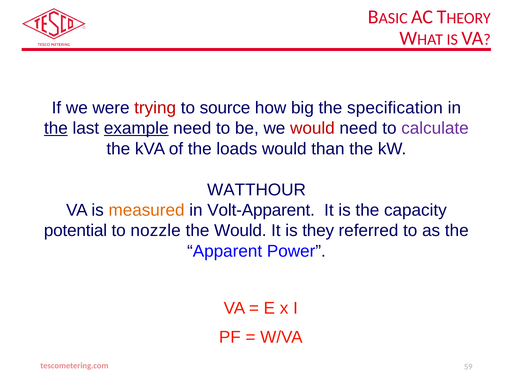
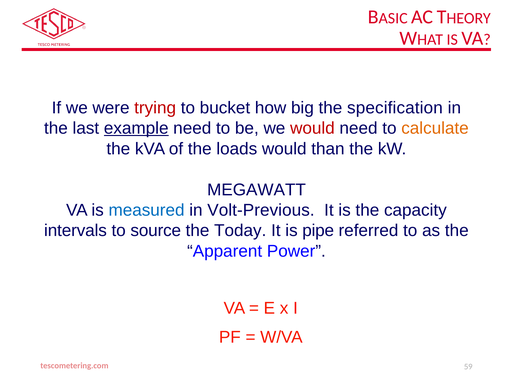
source: source -> bucket
the at (56, 129) underline: present -> none
calculate colour: purple -> orange
WATTHOUR: WATTHOUR -> MEGAWATT
measured colour: orange -> blue
Volt-Apparent: Volt-Apparent -> Volt-Previous
potential: potential -> intervals
nozzle: nozzle -> source
the Would: Would -> Today
they: they -> pipe
